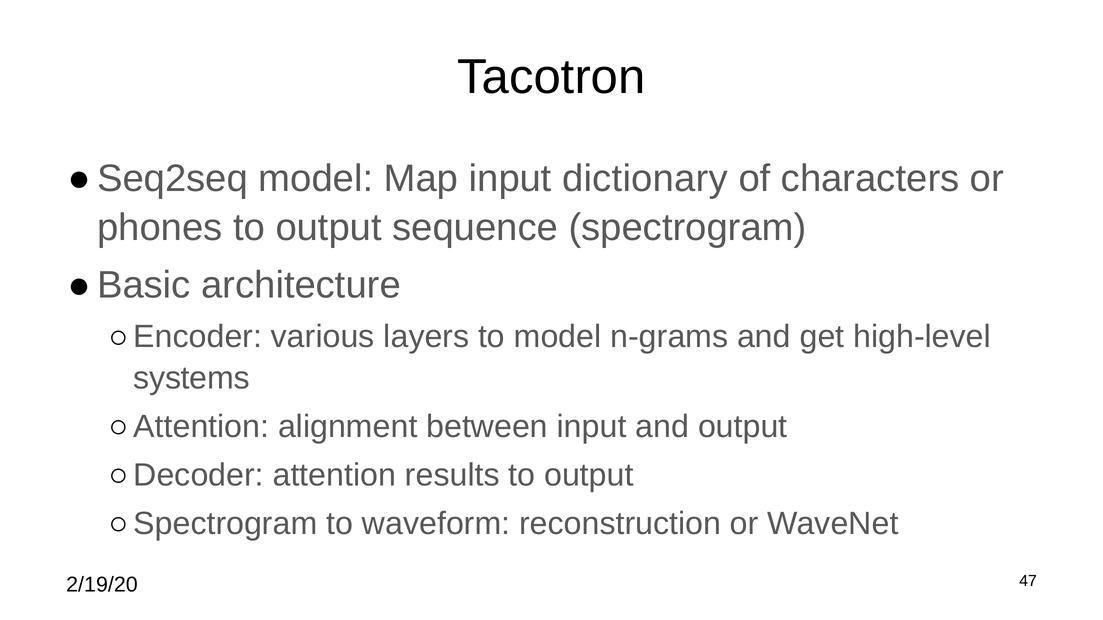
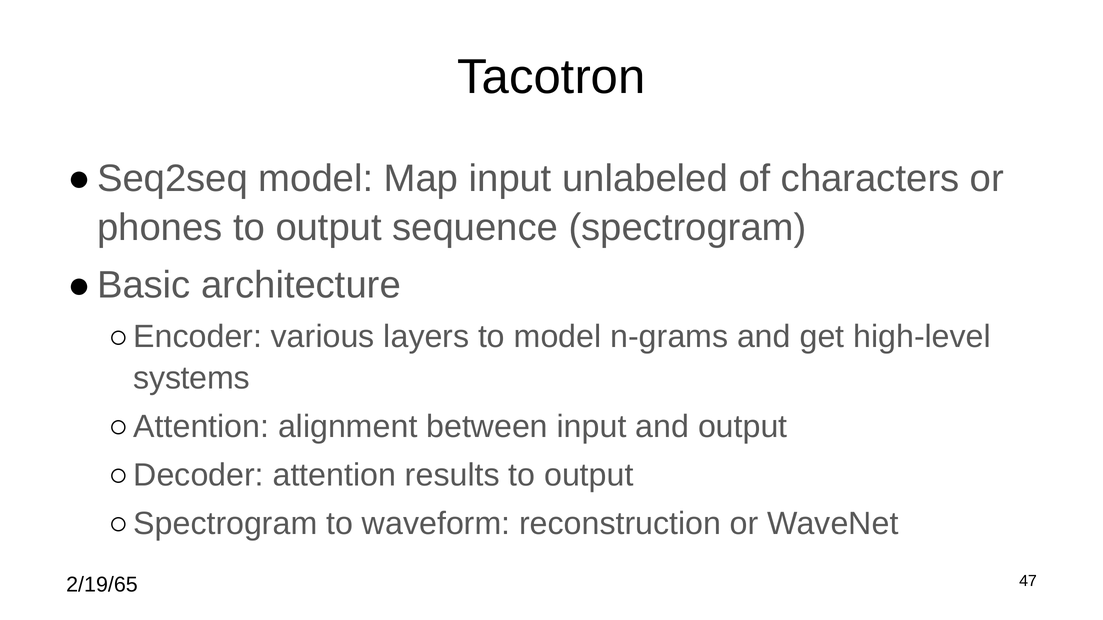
dictionary: dictionary -> unlabeled
2/19/20: 2/19/20 -> 2/19/65
